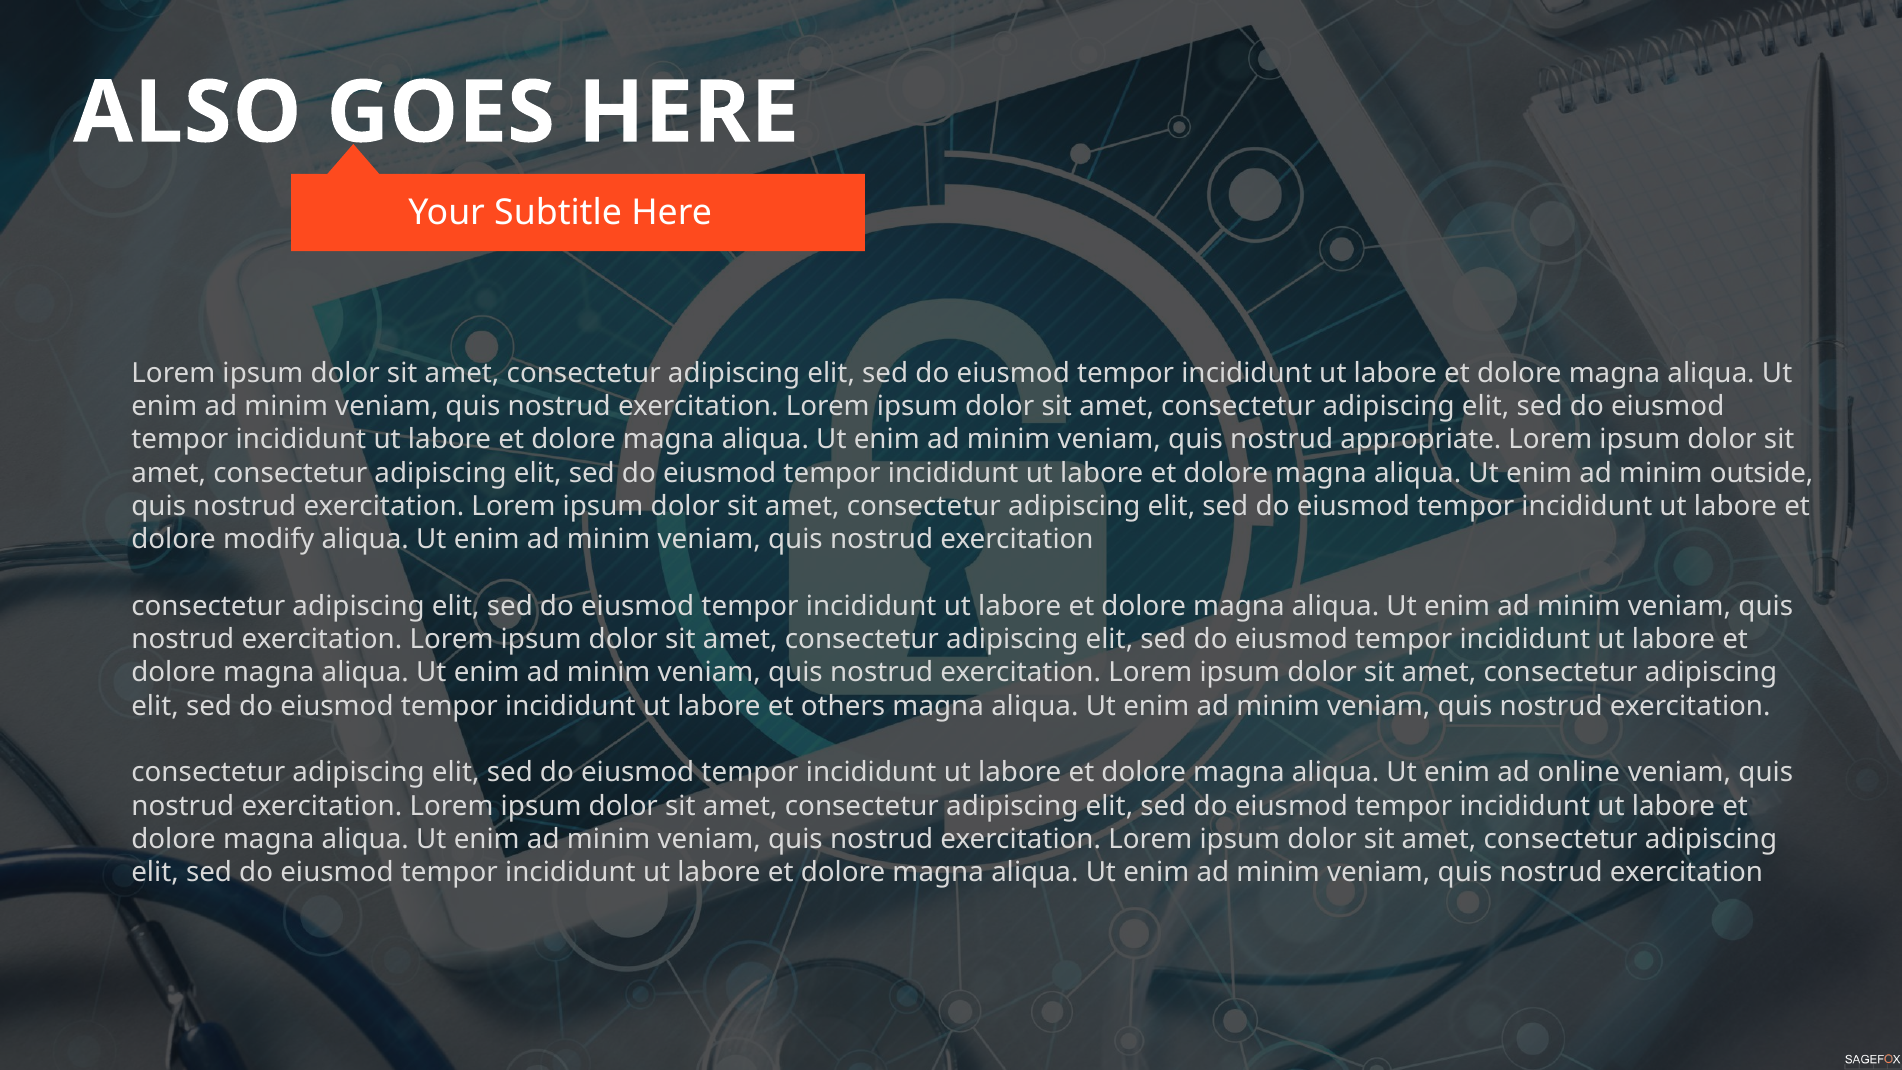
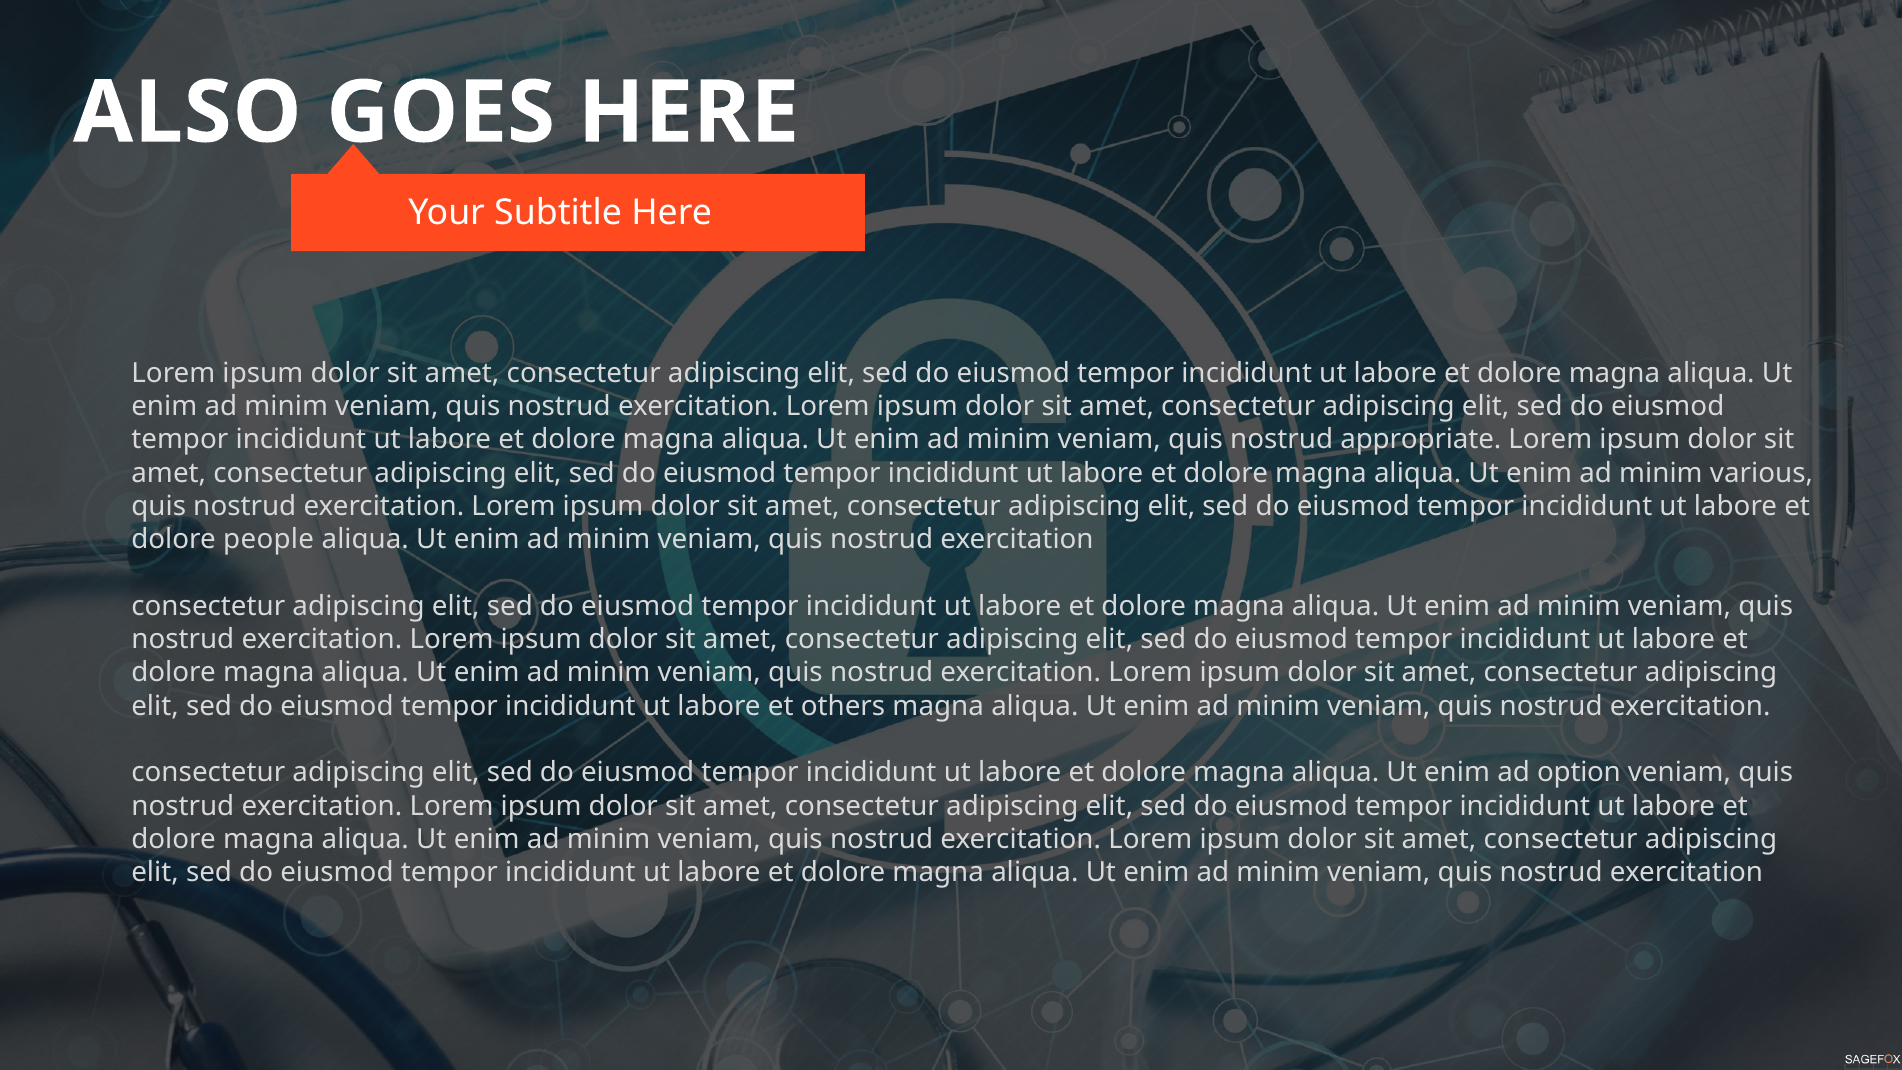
outside: outside -> various
modify: modify -> people
online: online -> option
